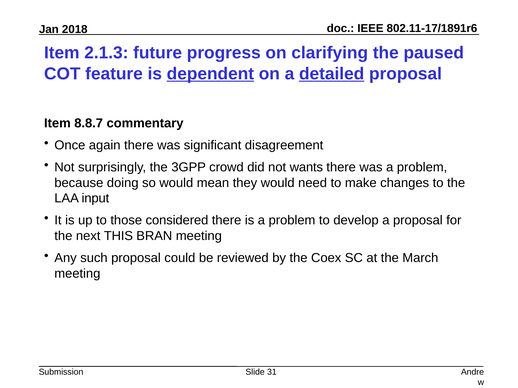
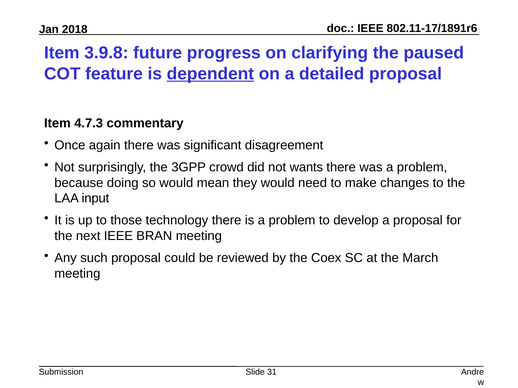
2.1.3: 2.1.3 -> 3.9.8
detailed underline: present -> none
8.8.7: 8.8.7 -> 4.7.3
considered: considered -> technology
next THIS: THIS -> IEEE
